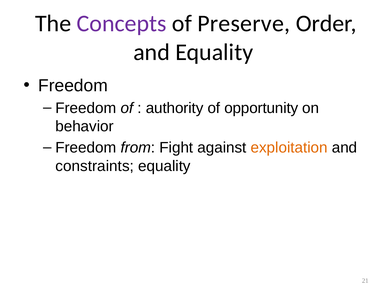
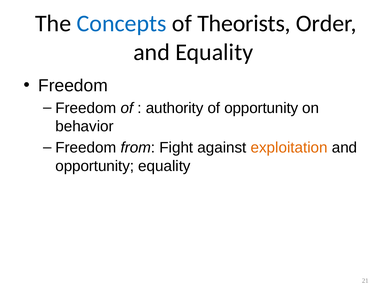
Concepts colour: purple -> blue
Preserve: Preserve -> Theorists
constraints at (95, 166): constraints -> opportunity
